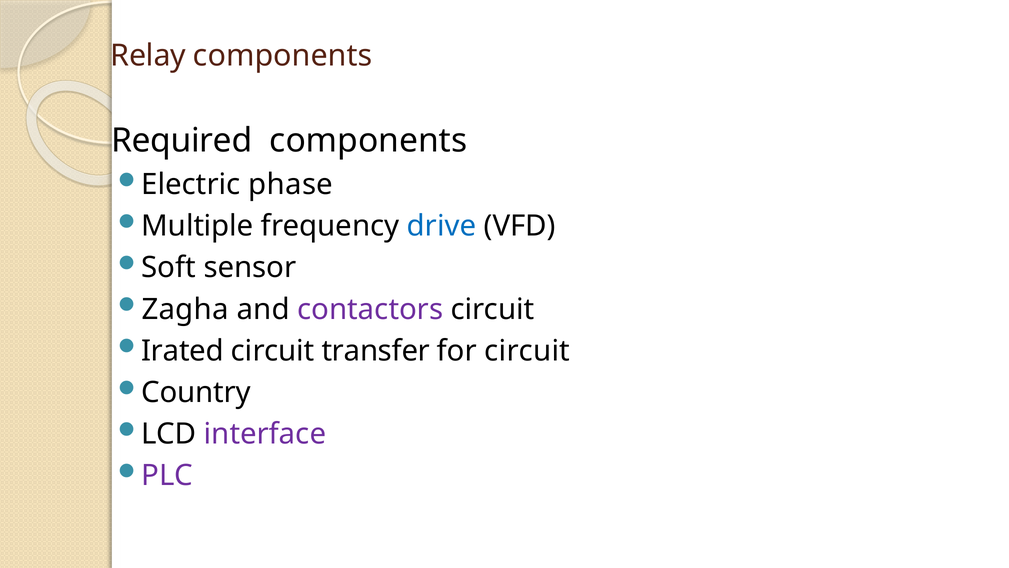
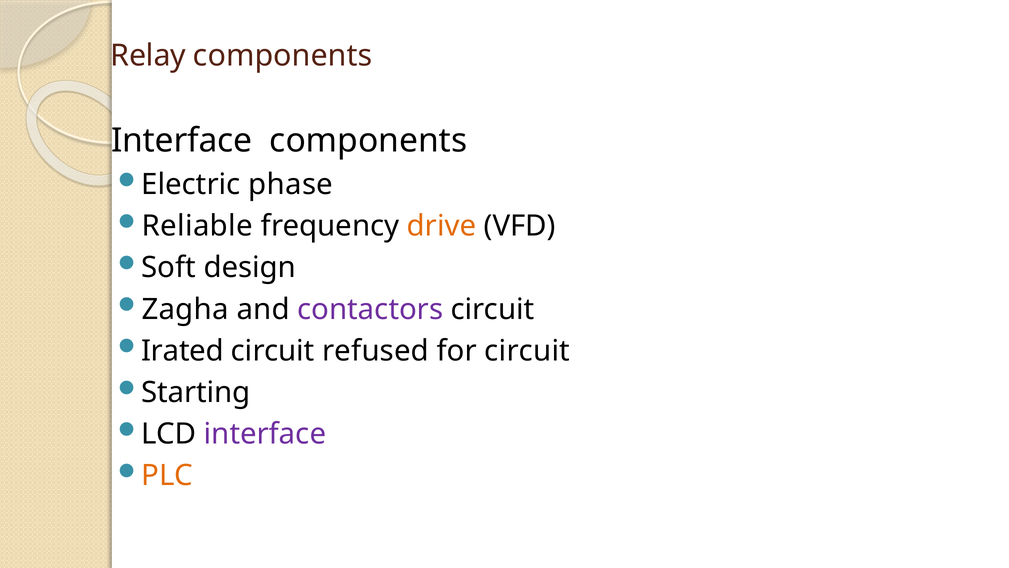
Required at (182, 141): Required -> Interface
Multiple: Multiple -> Reliable
drive colour: blue -> orange
sensor: sensor -> design
transfer: transfer -> refused
Country: Country -> Starting
PLC colour: purple -> orange
